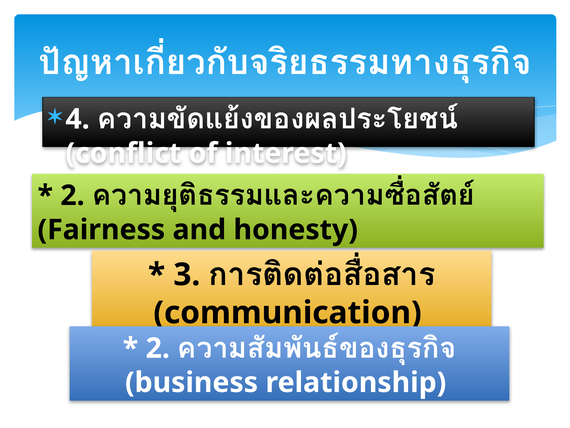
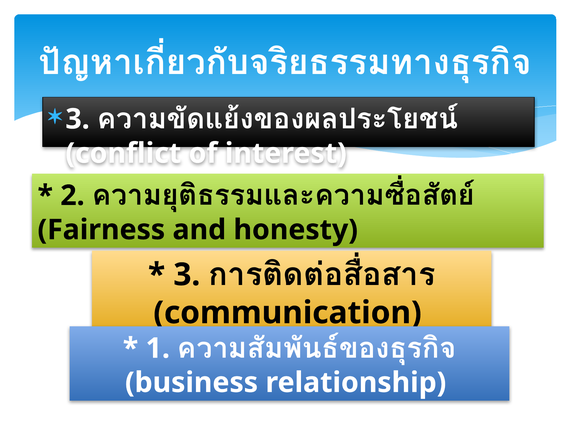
4 at (78, 119): 4 -> 3
2 at (158, 348): 2 -> 1
